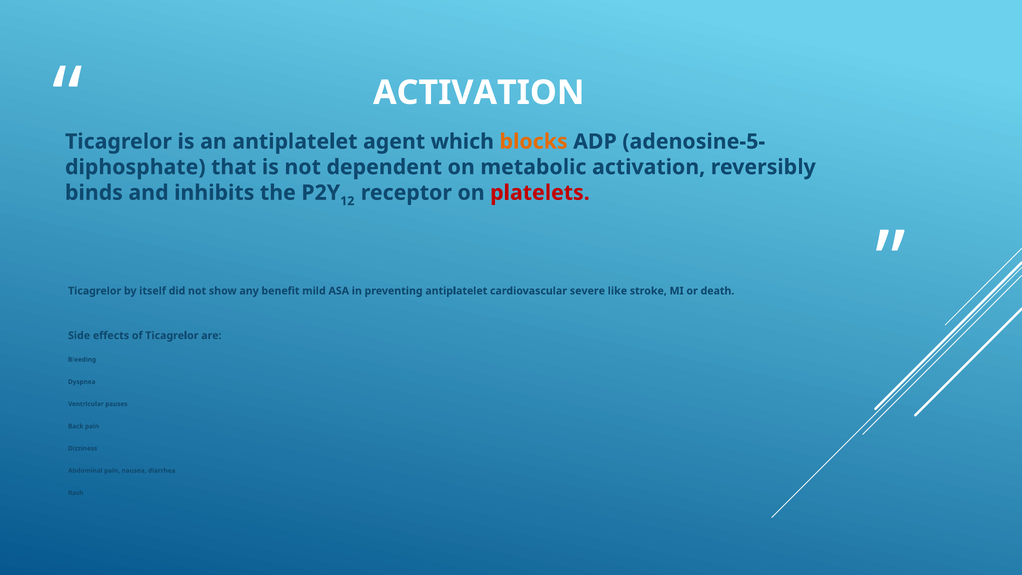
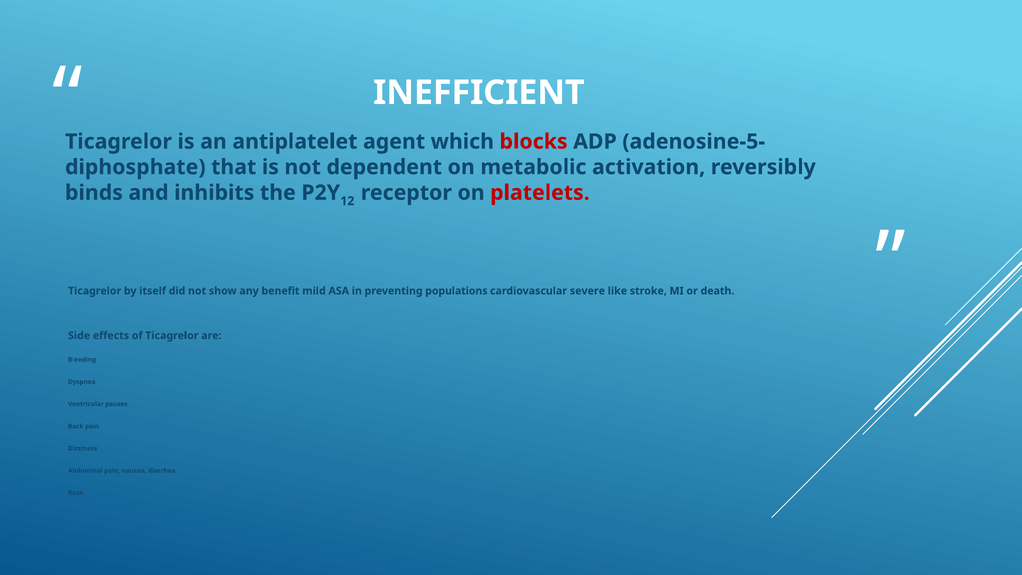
ACTIVATION at (479, 93): ACTIVATION -> INEFFICIENT
blocks colour: orange -> red
preventing antiplatelet: antiplatelet -> populations
